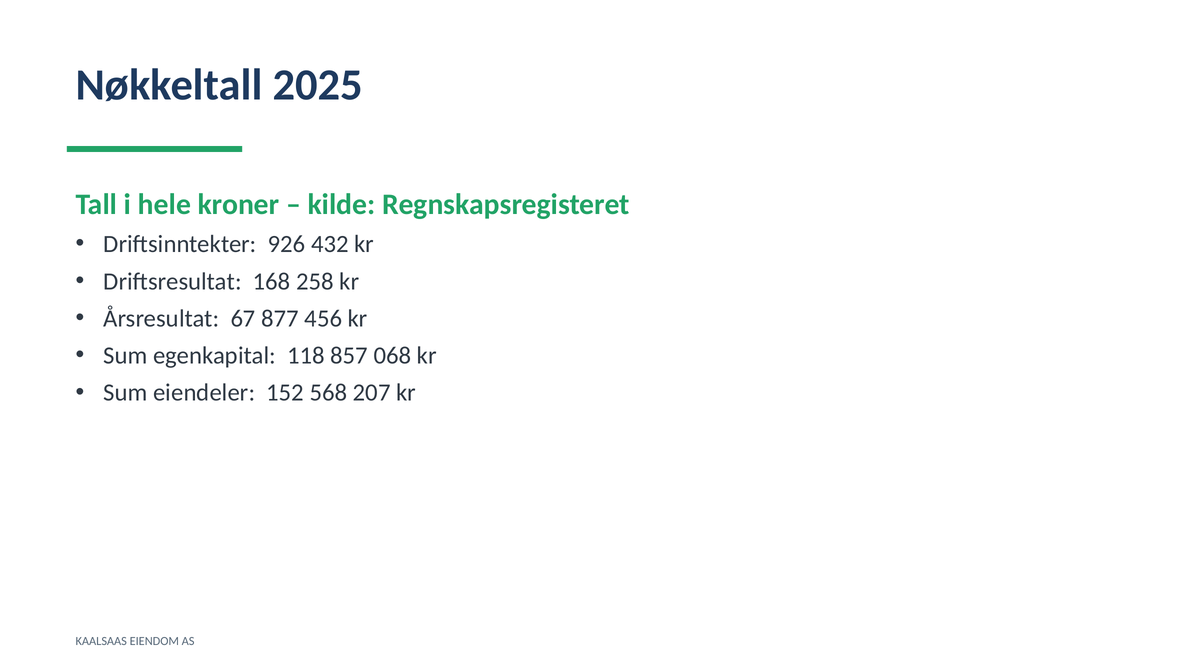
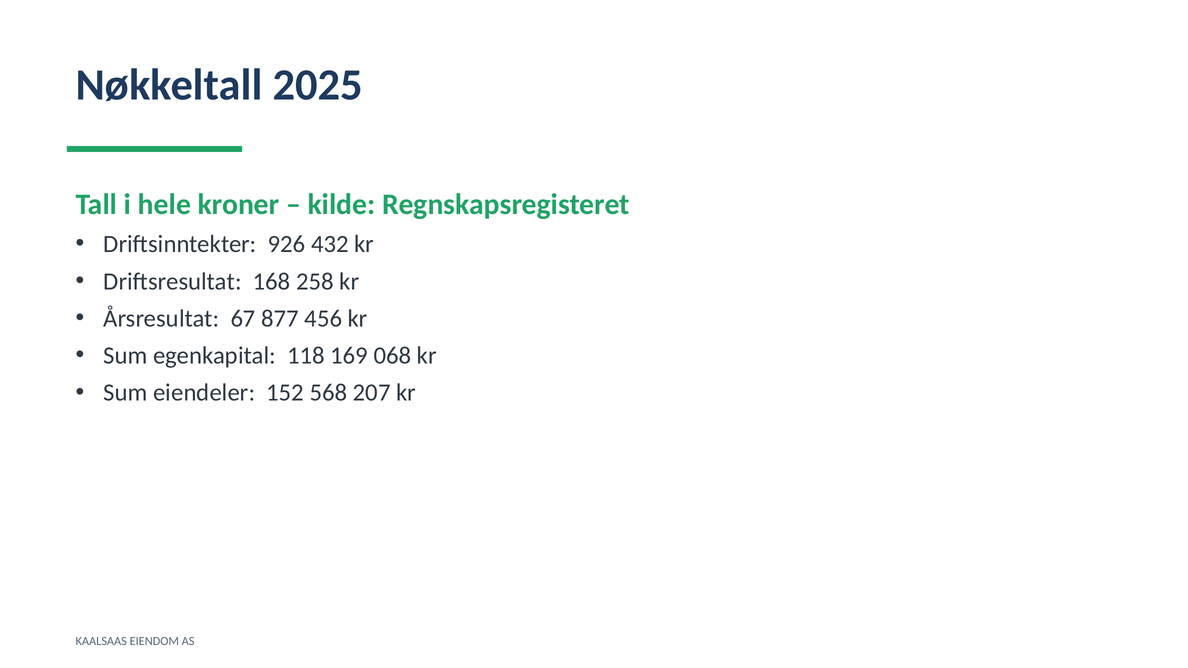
857: 857 -> 169
